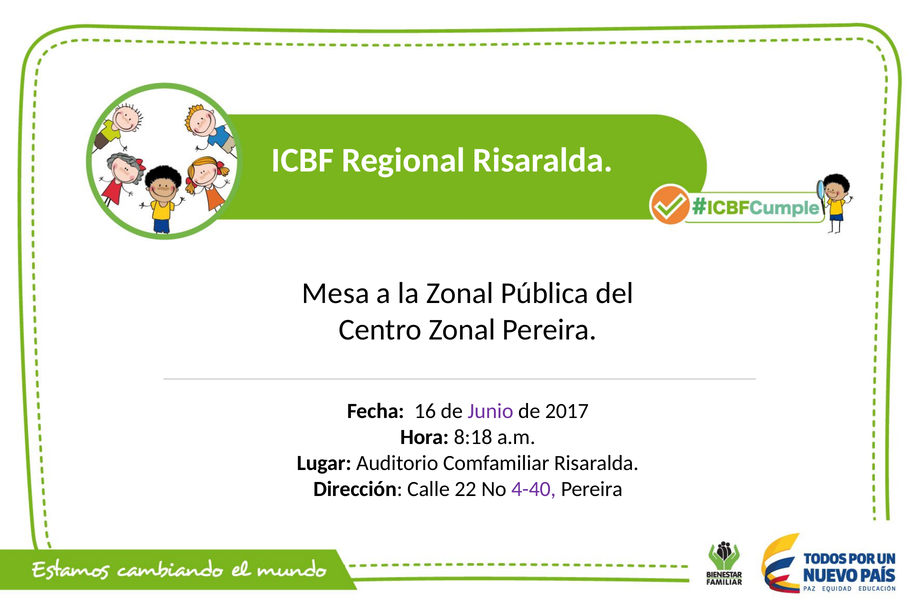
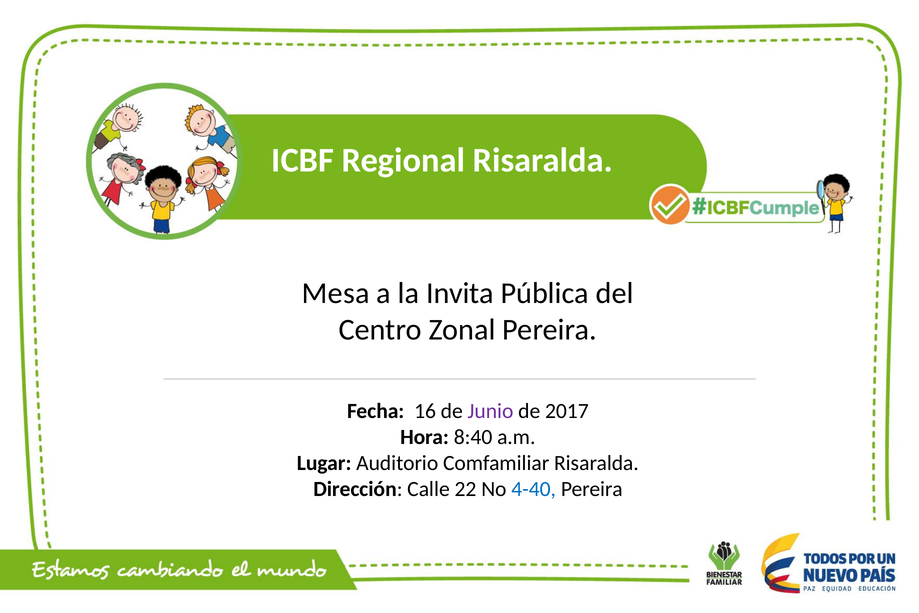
la Zonal: Zonal -> Invita
8:18: 8:18 -> 8:40
4-40 colour: purple -> blue
